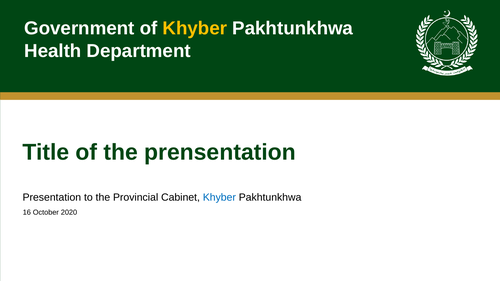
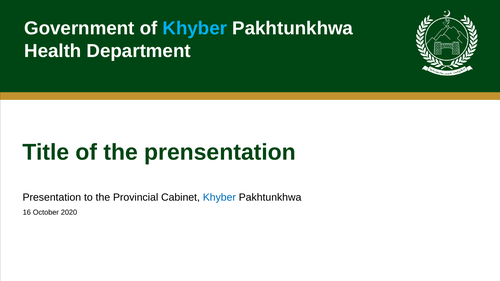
Khyber at (195, 28) colour: yellow -> light blue
